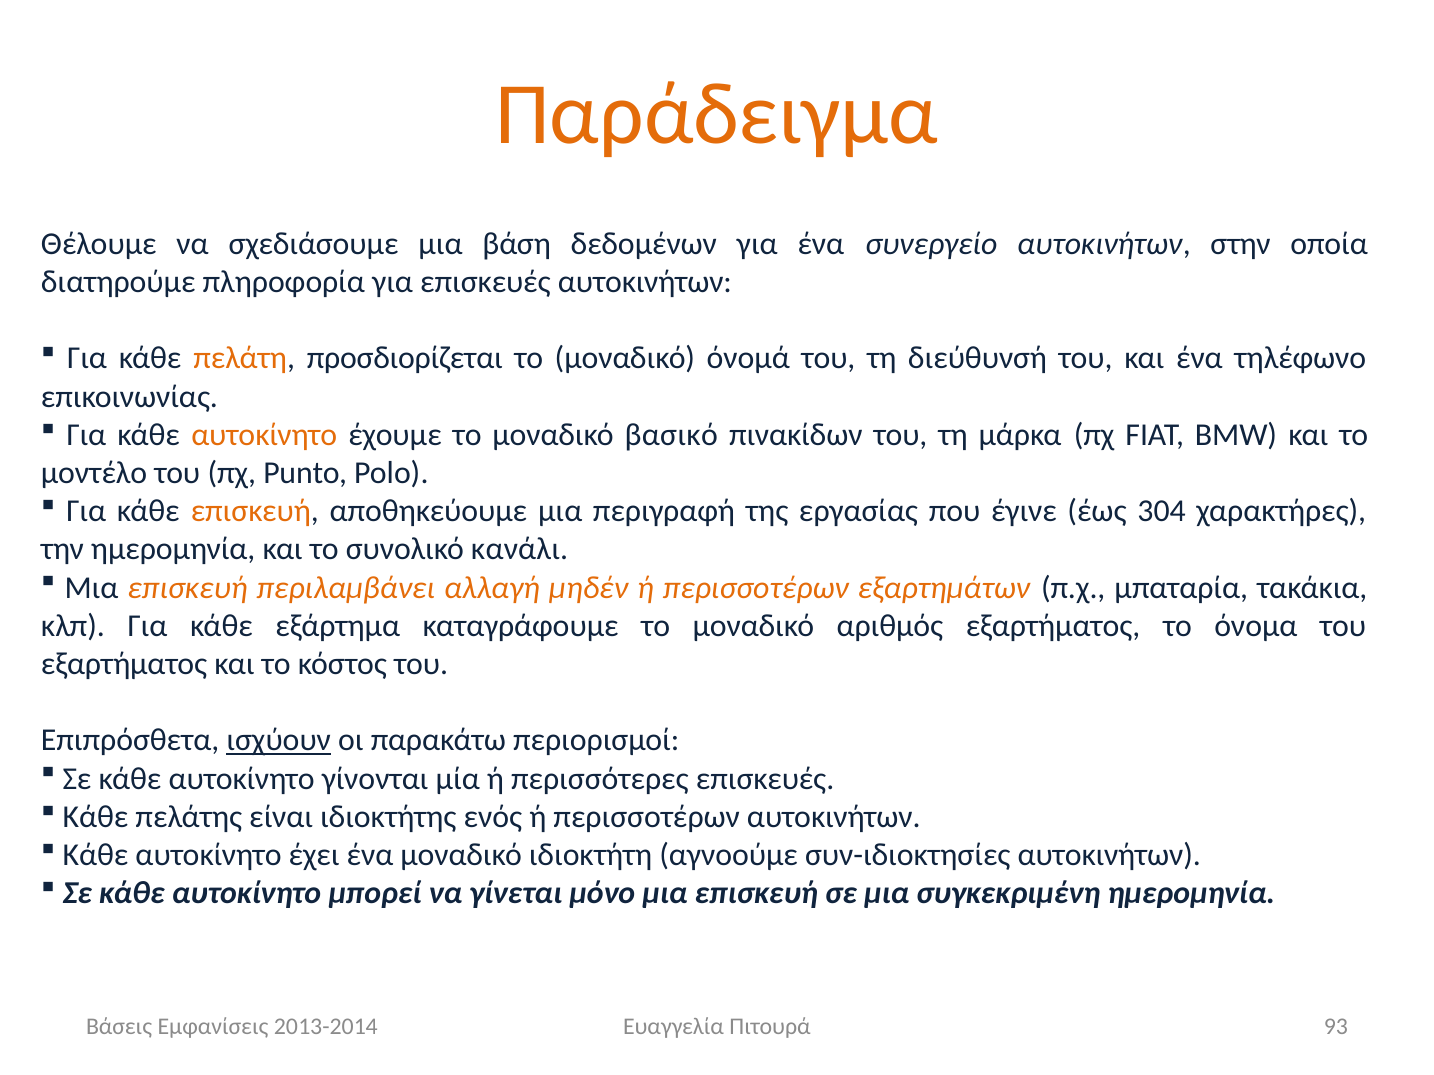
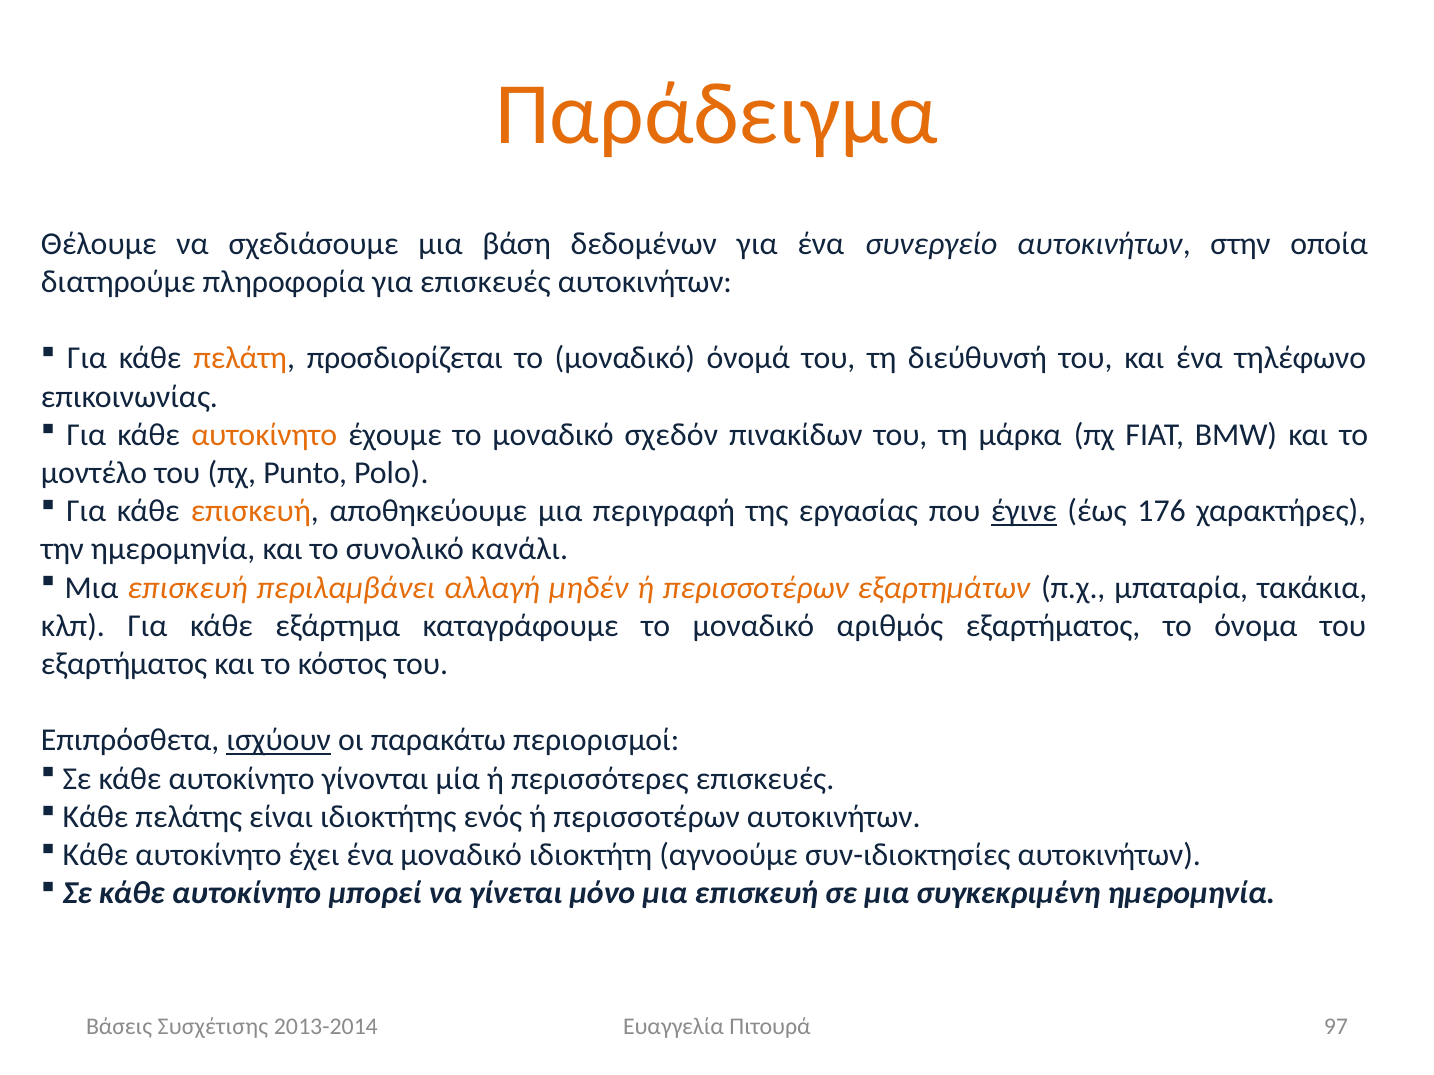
βασικό: βασικό -> σχεδόν
έγινε underline: none -> present
304: 304 -> 176
Εμφανίσεις: Εμφανίσεις -> Συσχέτισης
93: 93 -> 97
